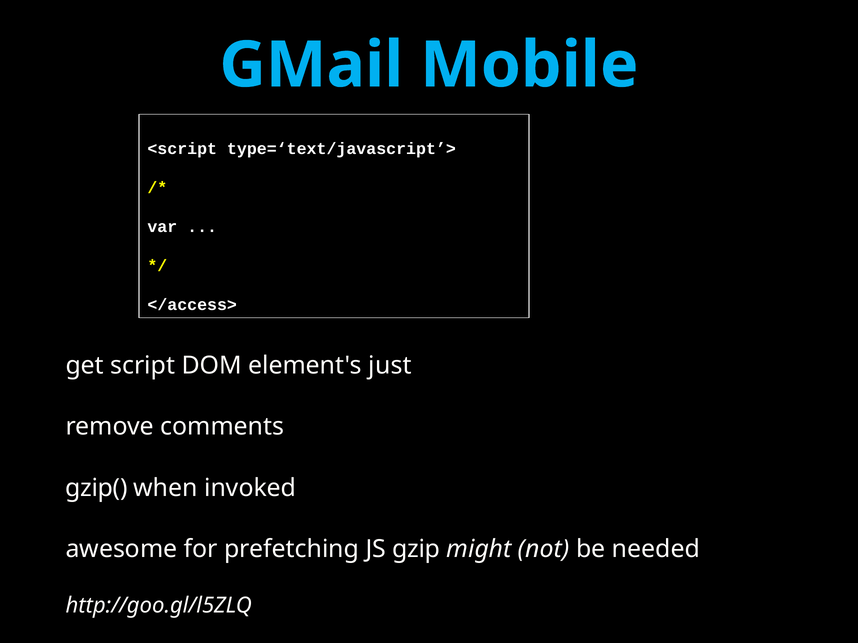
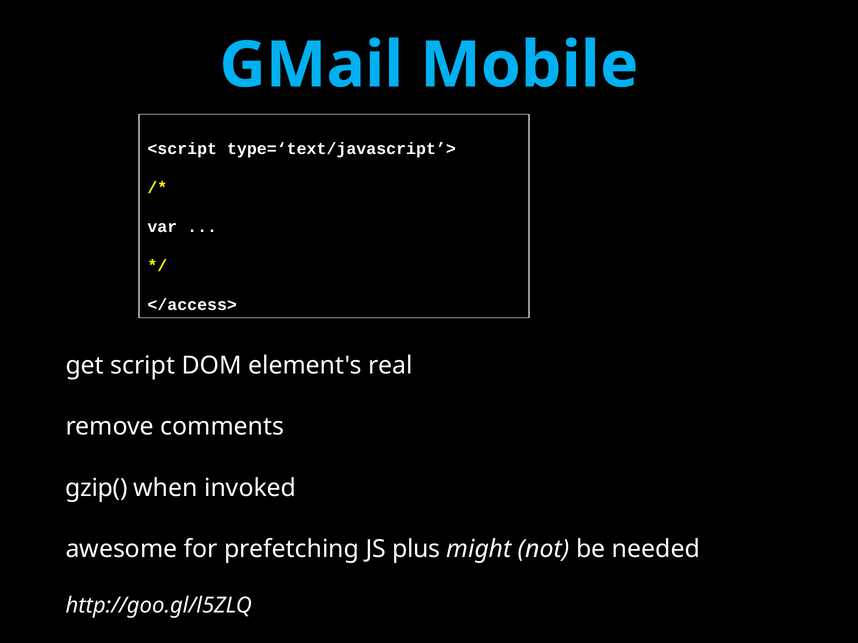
just: just -> real
gzip: gzip -> plus
